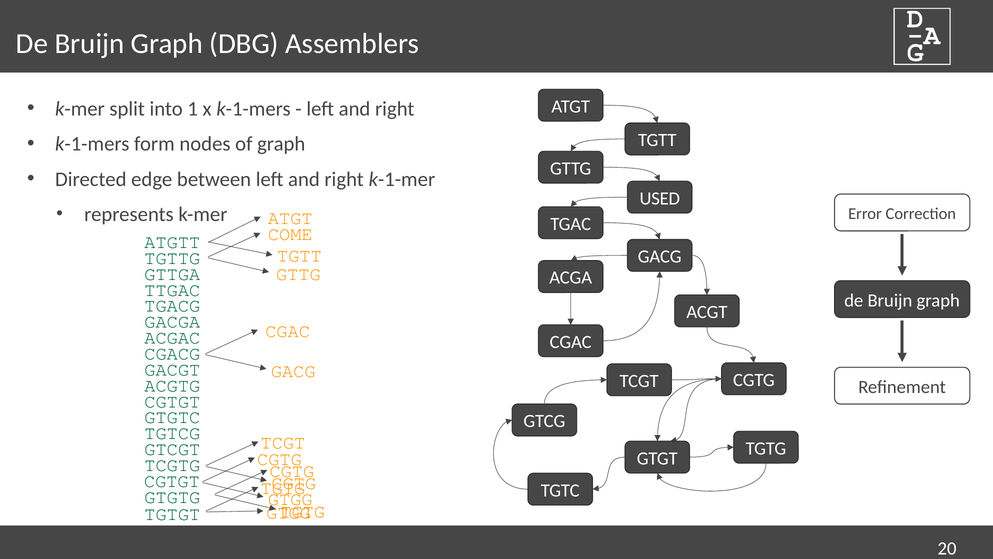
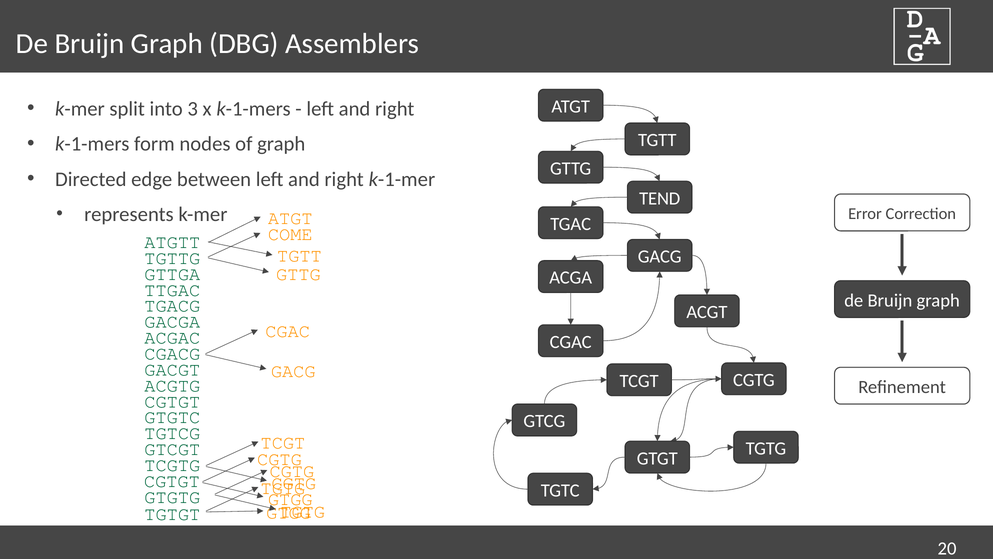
1: 1 -> 3
USED: USED -> TEND
